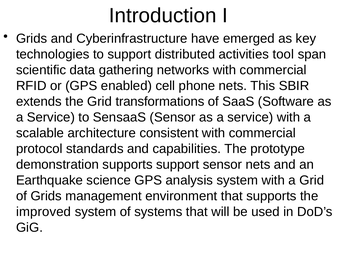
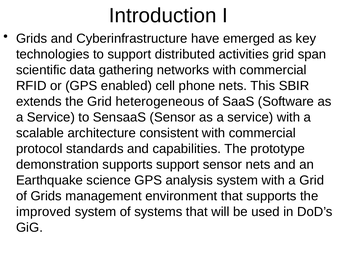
activities tool: tool -> grid
transformations: transformations -> heterogeneous
